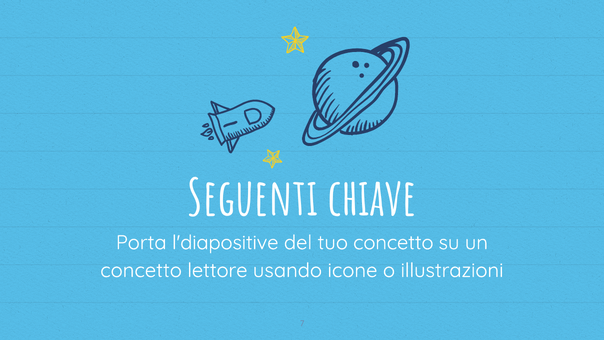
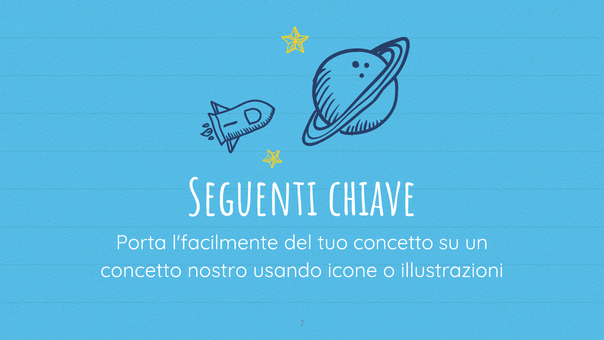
l'diapositive: l'diapositive -> l'facilmente
lettore: lettore -> nostro
